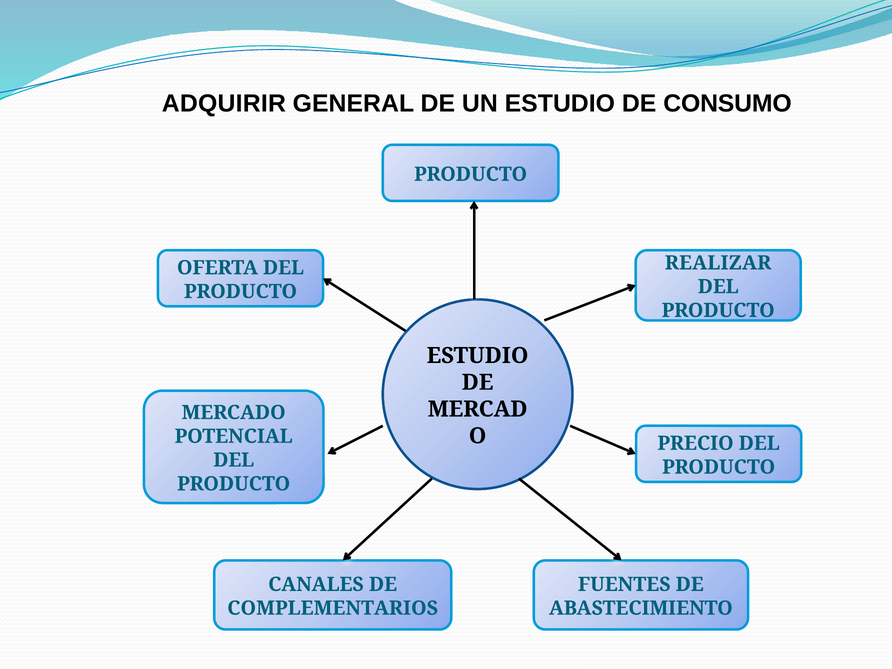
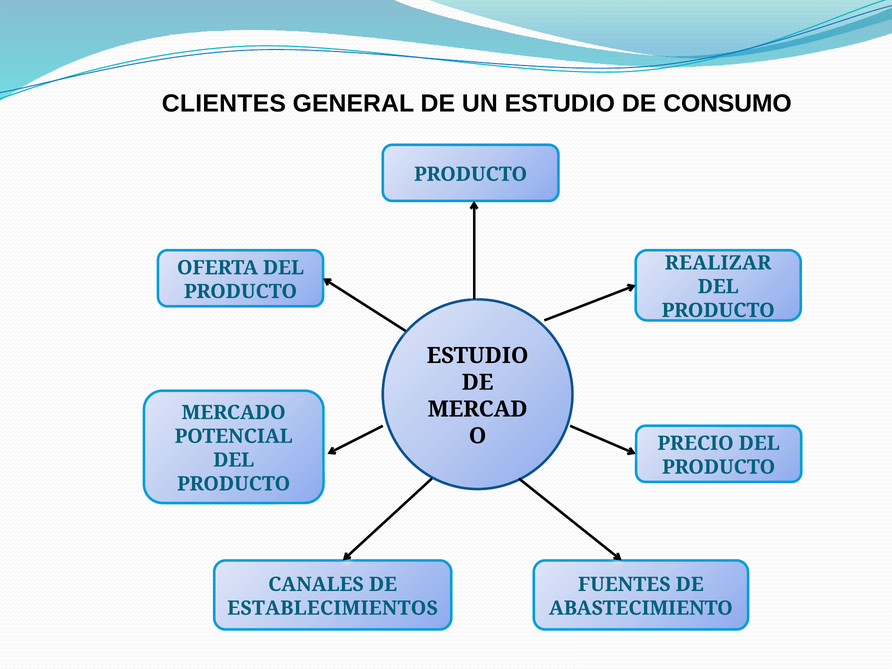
ADQUIRIR: ADQUIRIR -> CLIENTES
COMPLEMENTARIOS: COMPLEMENTARIOS -> ESTABLECIMIENTOS
